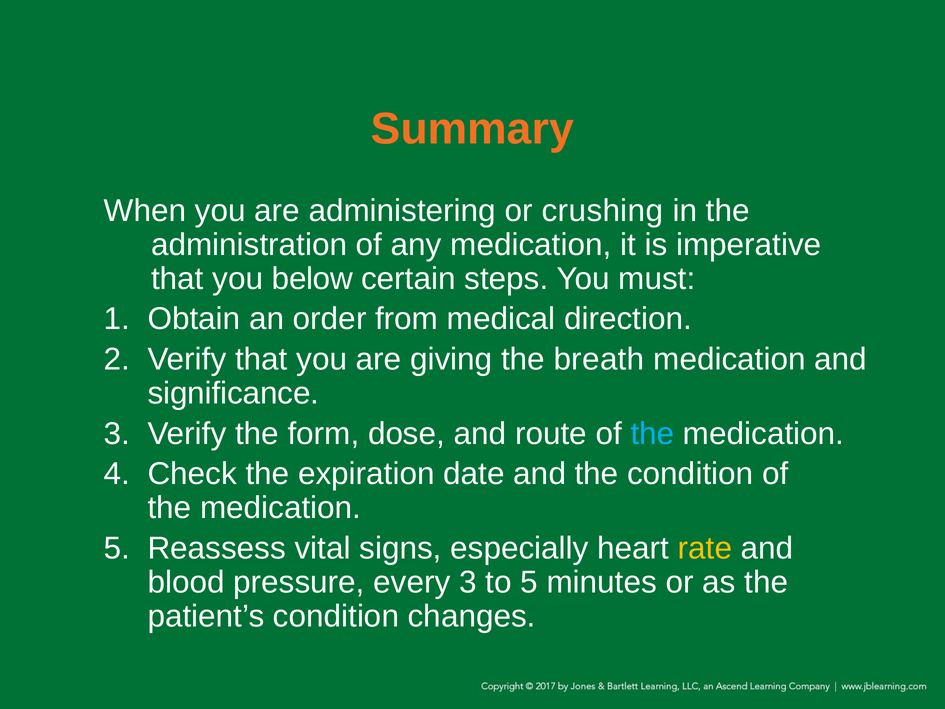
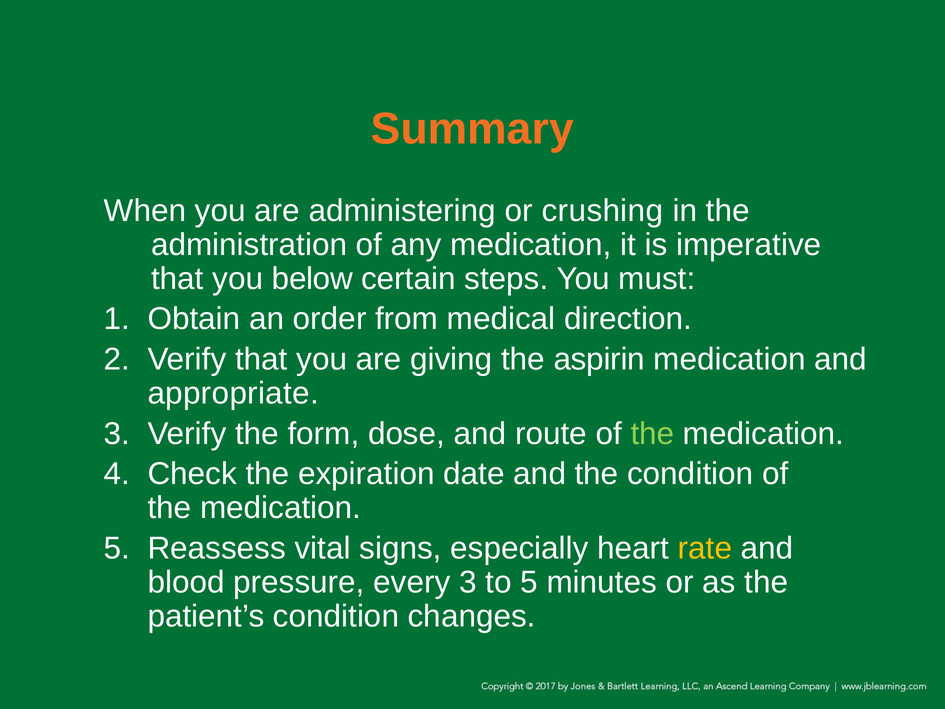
breath: breath -> aspirin
significance: significance -> appropriate
the at (652, 433) colour: light blue -> light green
